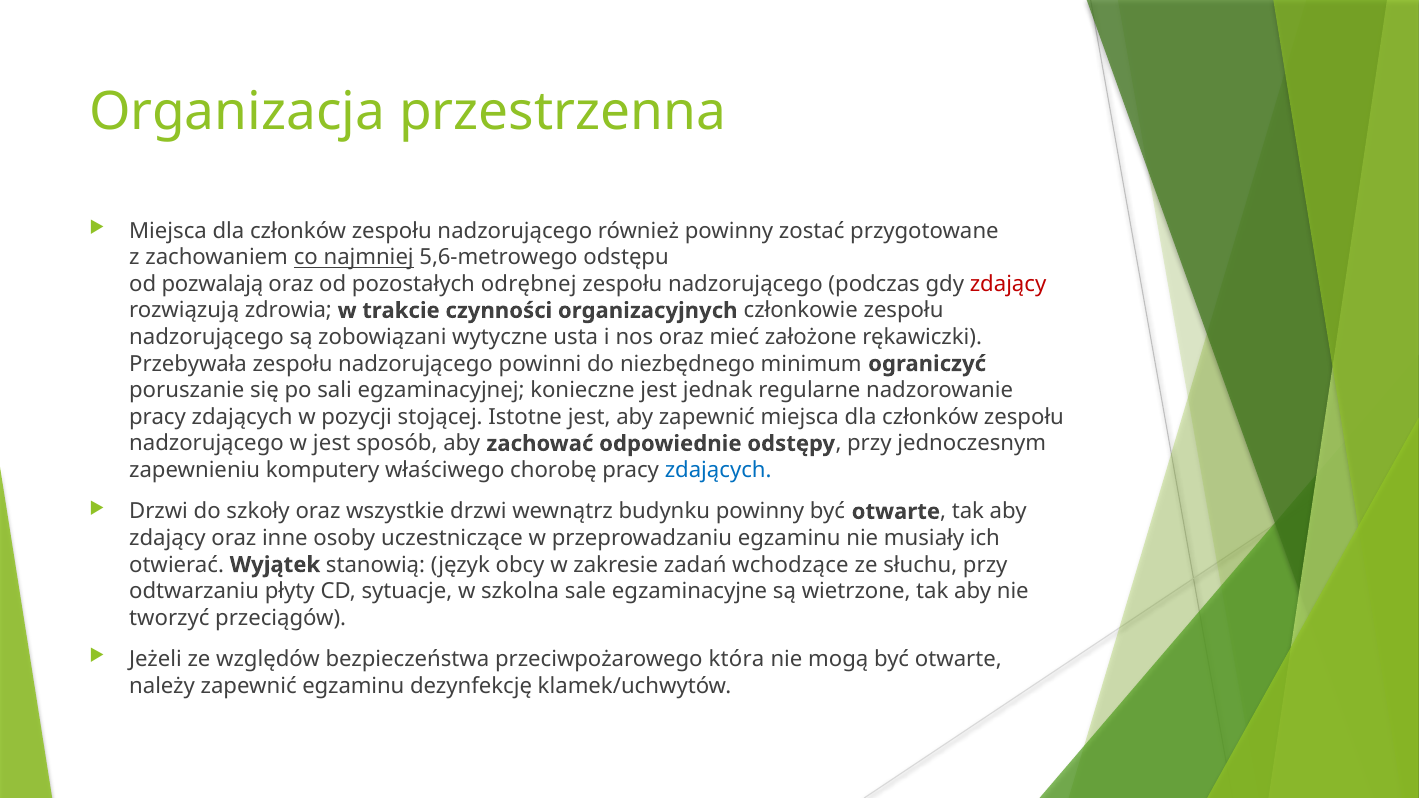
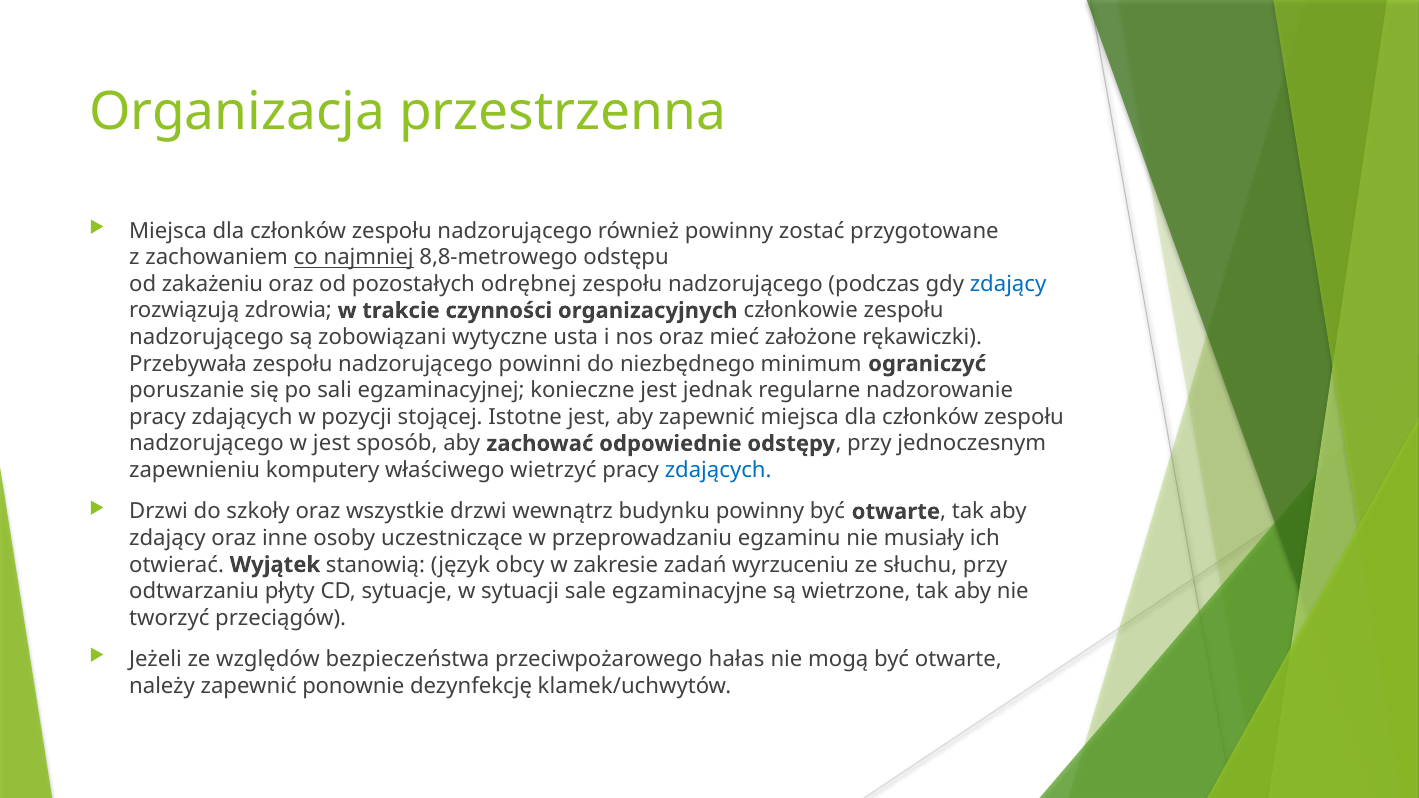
5,6-metrowego: 5,6-metrowego -> 8,8-metrowego
pozwalają: pozwalają -> zakażeniu
zdający at (1008, 284) colour: red -> blue
chorobę: chorobę -> wietrzyć
wchodzące: wchodzące -> wyrzuceniu
szkolna: szkolna -> sytuacji
która: która -> hałas
zapewnić egzaminu: egzaminu -> ponownie
